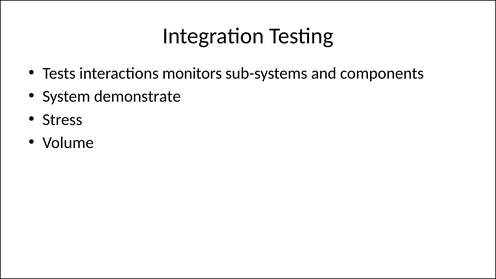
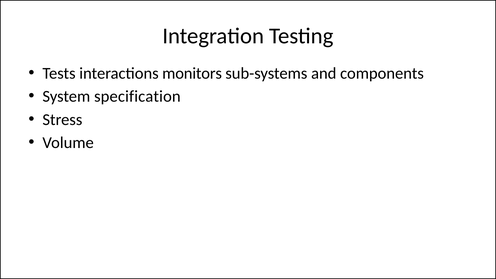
demonstrate: demonstrate -> specification
